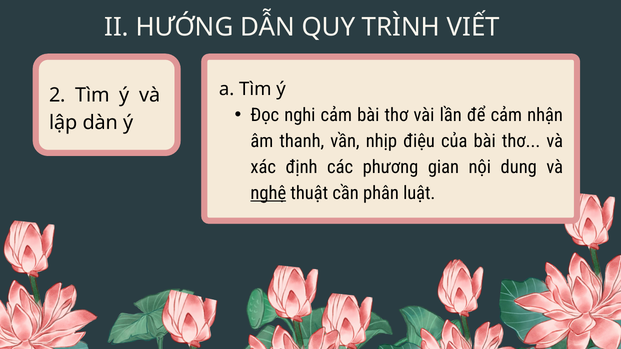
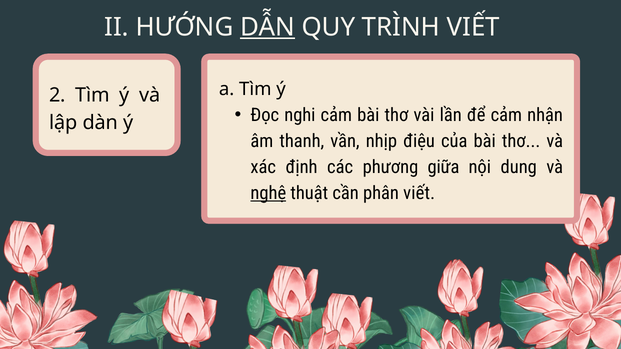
DẪN underline: none -> present
gian: gian -> giữa
phân luật: luật -> viết
